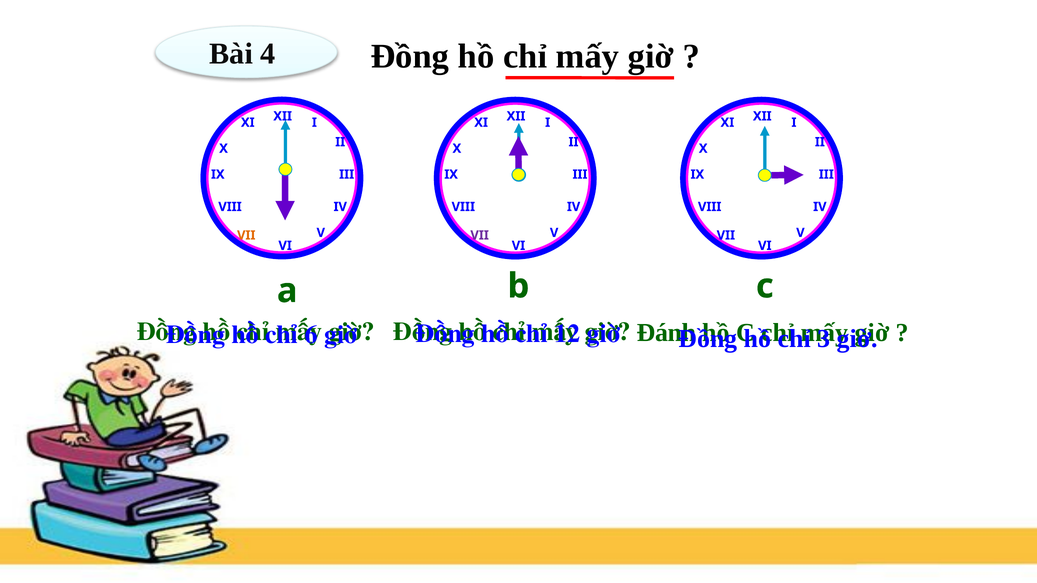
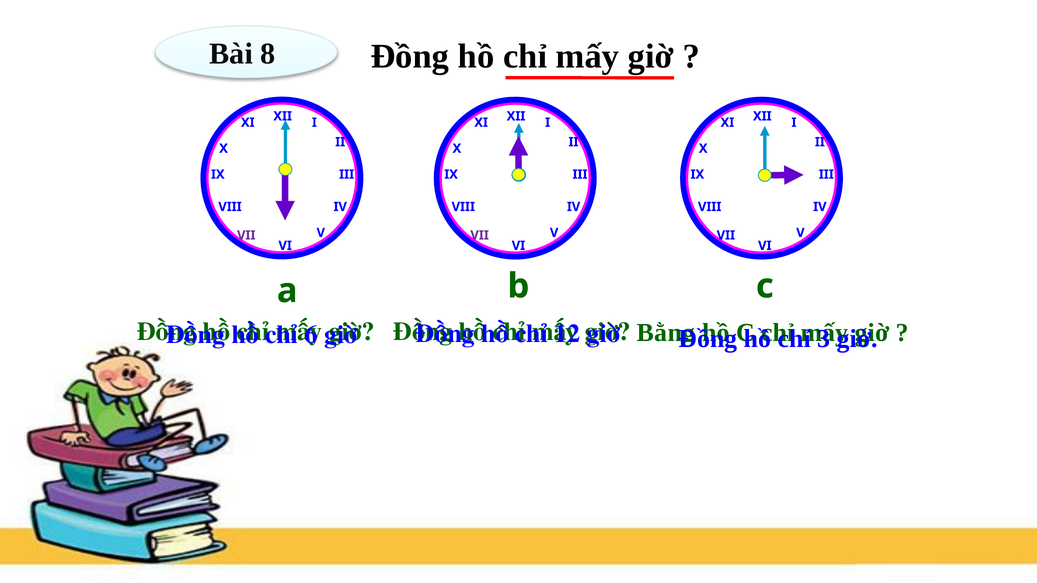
4: 4 -> 8
VII at (246, 235) colour: orange -> purple
Đánh: Đánh -> Bằng
